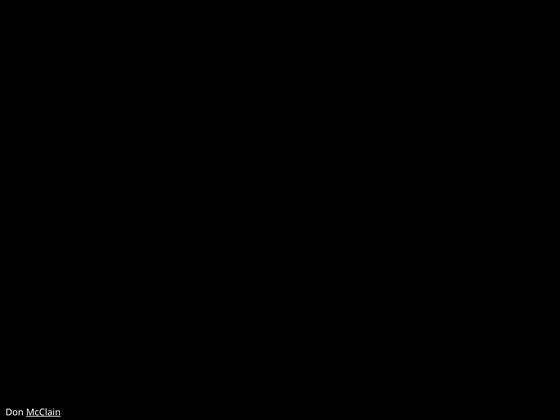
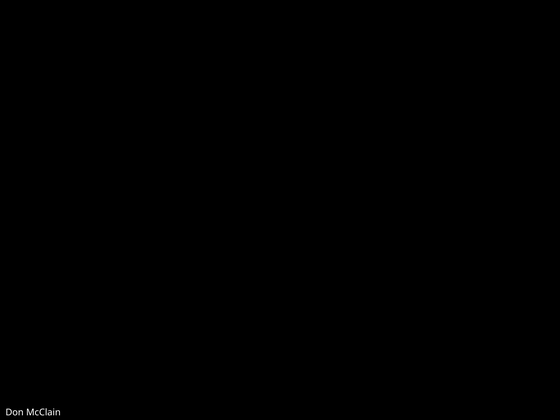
McClain underline: present -> none
